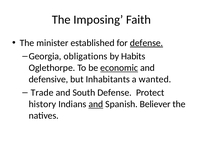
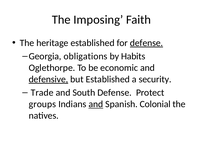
minister: minister -> heritage
economic underline: present -> none
defensive underline: none -> present
but Inhabitants: Inhabitants -> Established
wanted: wanted -> security
history: history -> groups
Believer: Believer -> Colonial
